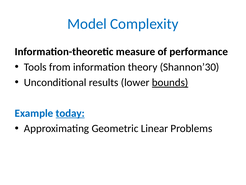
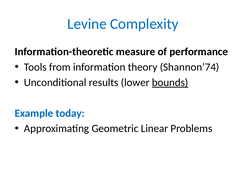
Model: Model -> Levine
Shannon’30: Shannon’30 -> Shannon’74
today underline: present -> none
